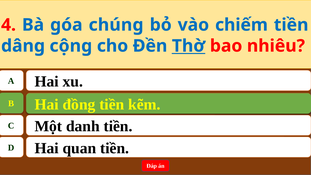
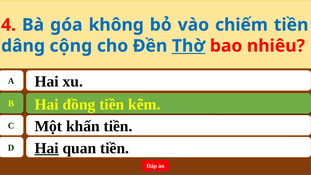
chúng: chúng -> không
danh: danh -> khấn
Hai at (47, 148) underline: none -> present
